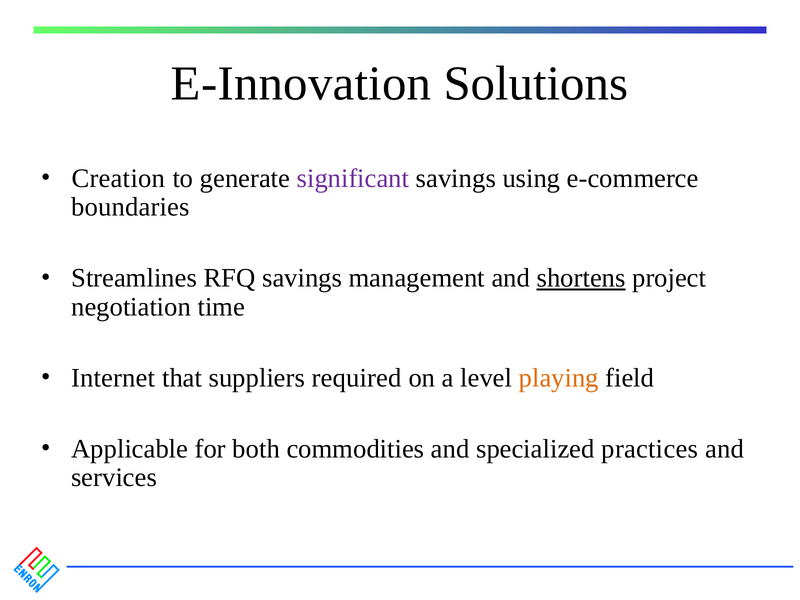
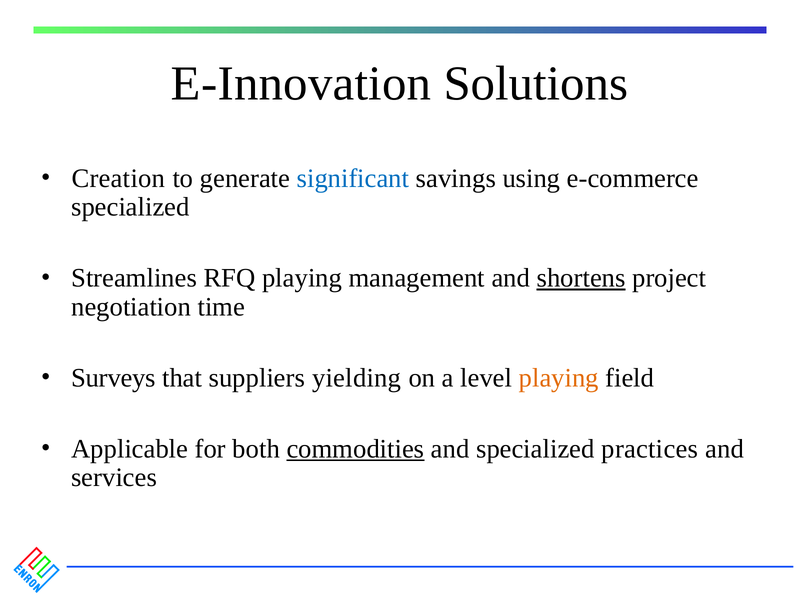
significant colour: purple -> blue
boundaries at (130, 207): boundaries -> specialized
RFQ savings: savings -> playing
Internet: Internet -> Surveys
required: required -> yielding
commodities underline: none -> present
